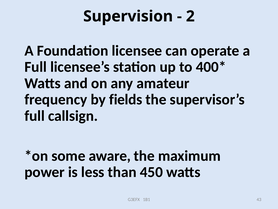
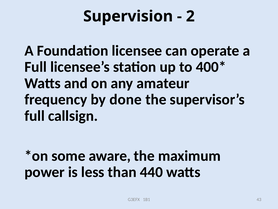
fields: fields -> done
450: 450 -> 440
